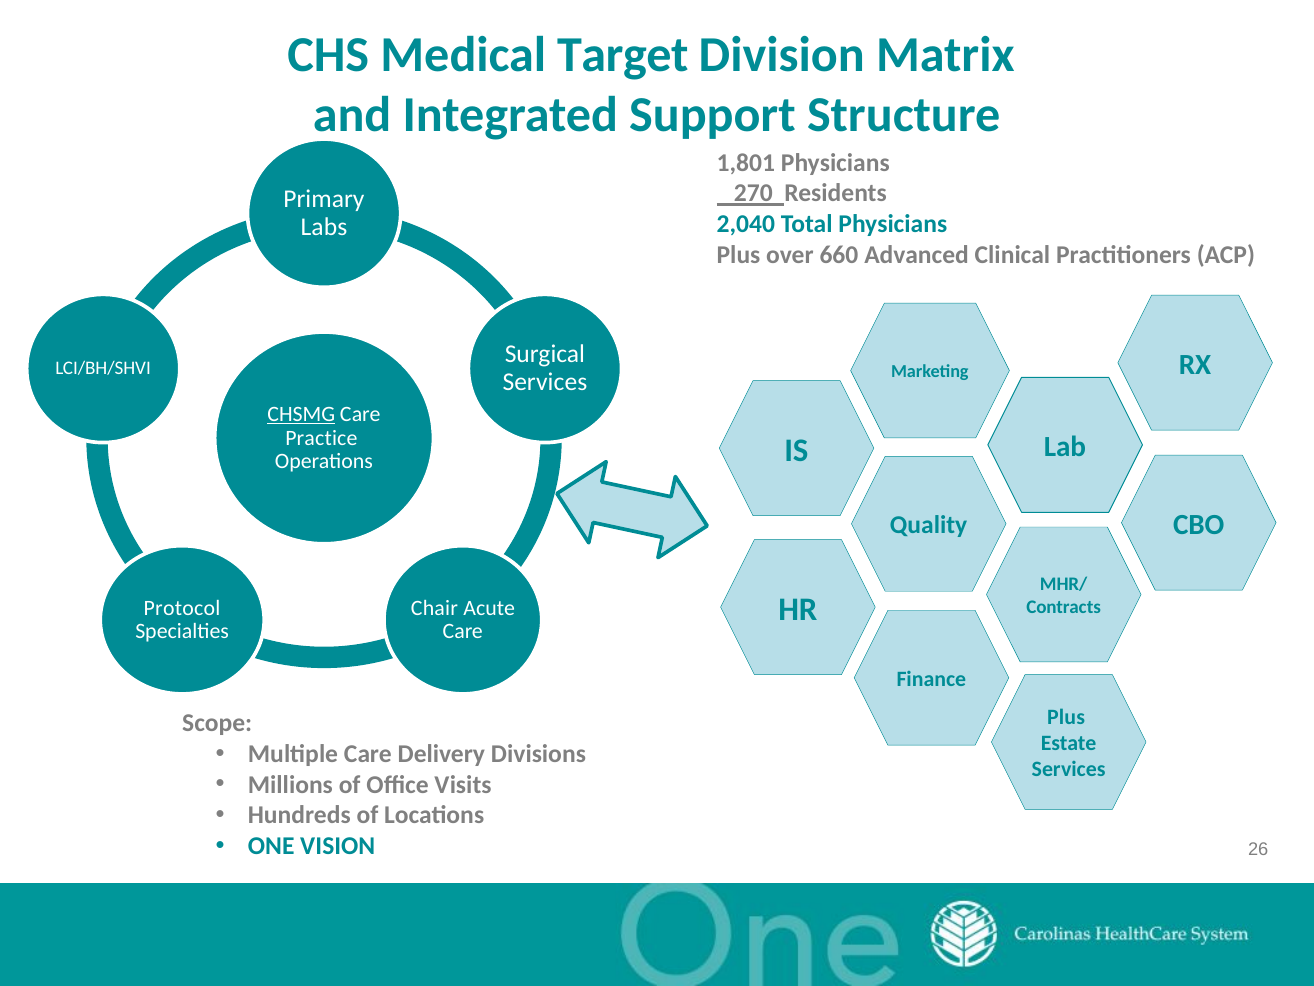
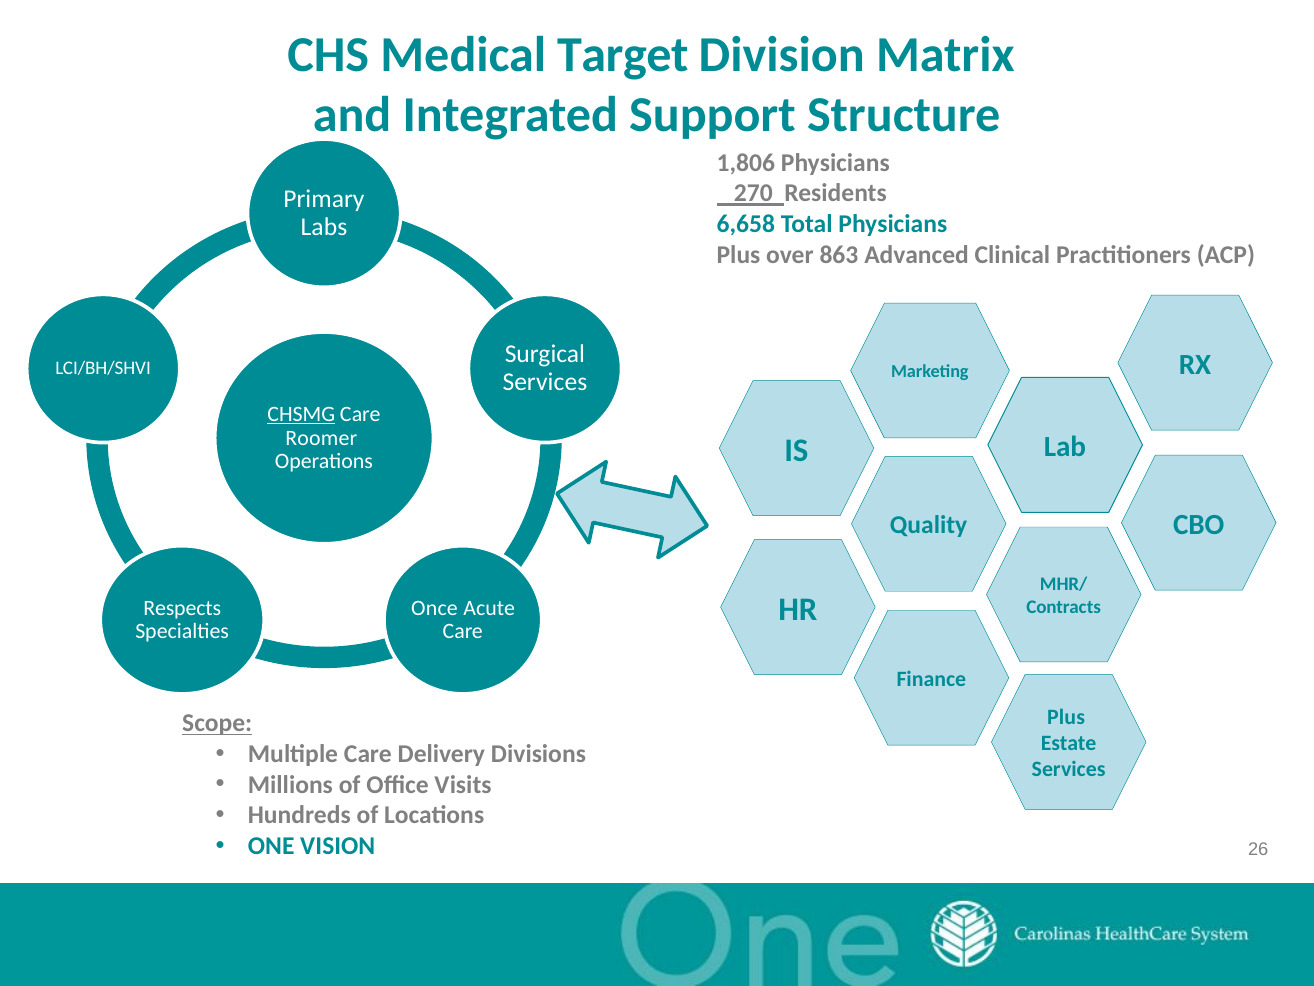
1,801: 1,801 -> 1,806
2,040: 2,040 -> 6,658
660: 660 -> 863
Practice: Practice -> Roomer
Protocol: Protocol -> Respects
Chair: Chair -> Once
Scope underline: none -> present
